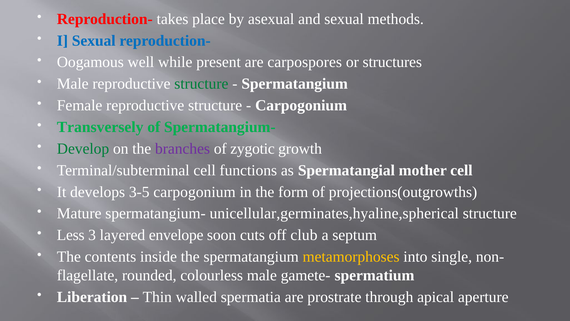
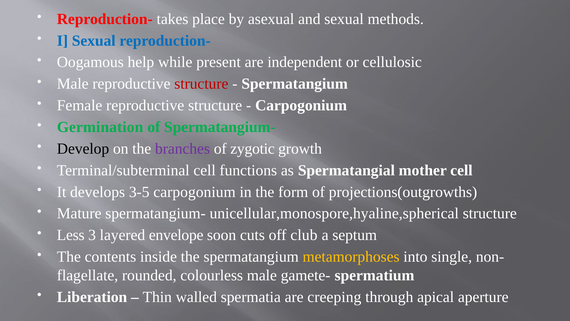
well: well -> help
carpospores: carpospores -> independent
structures: structures -> cellulosic
structure at (201, 84) colour: green -> red
Transversely: Transversely -> Germination
Develop colour: green -> black
unicellular,germinates,hyaline,spherical: unicellular,germinates,hyaline,spherical -> unicellular,monospore,hyaline,spherical
prostrate: prostrate -> creeping
